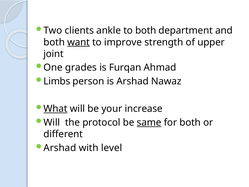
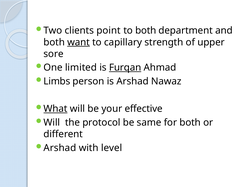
ankle: ankle -> point
improve: improve -> capillary
joint: joint -> sore
grades: grades -> limited
Furqan underline: none -> present
increase: increase -> effective
same underline: present -> none
